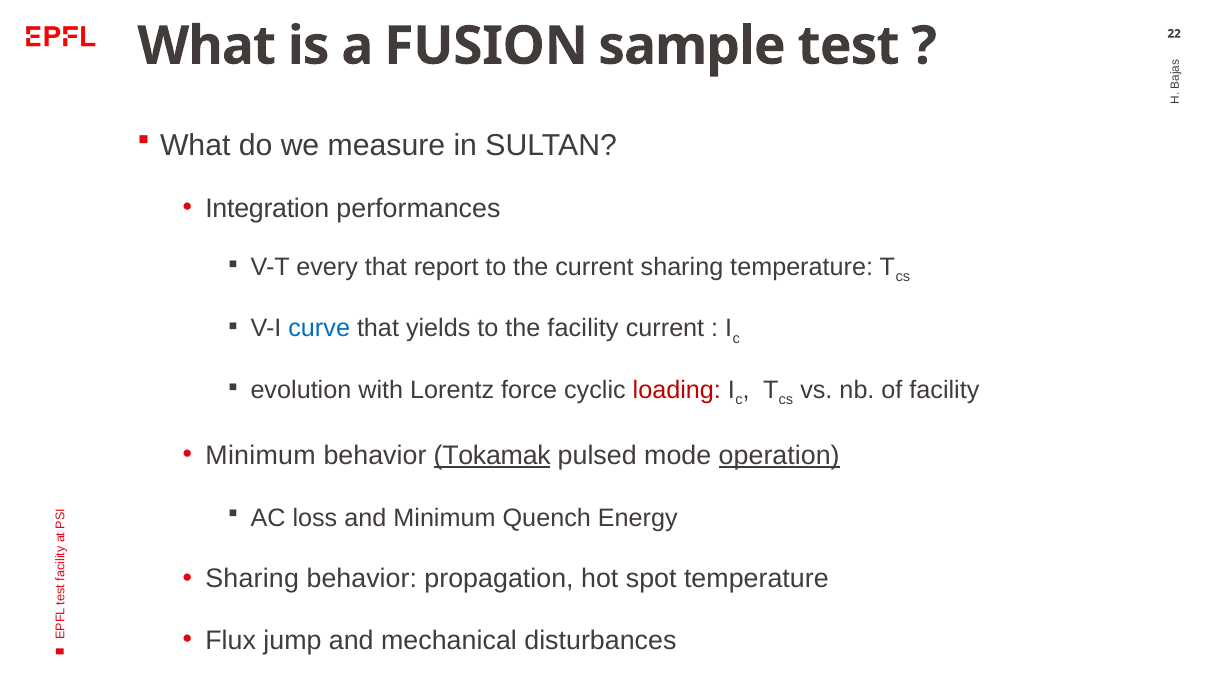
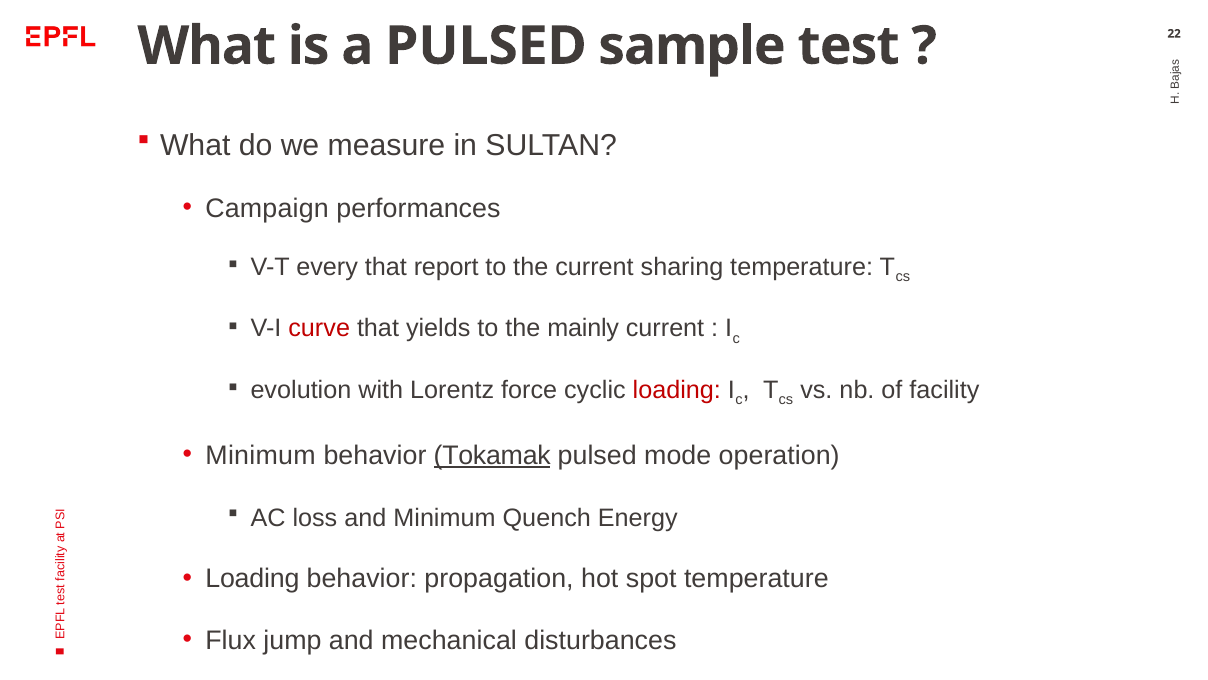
a FUSION: FUSION -> PULSED
Integration: Integration -> Campaign
curve colour: blue -> red
the facility: facility -> mainly
operation underline: present -> none
Sharing at (252, 578): Sharing -> Loading
